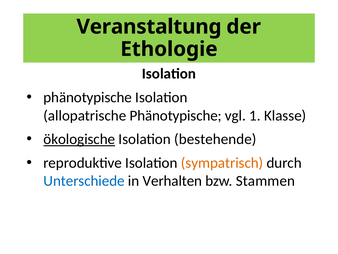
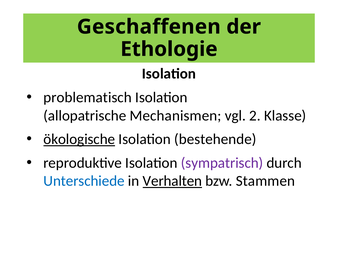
Veranstaltung: Veranstaltung -> Geschaffenen
phänotypische at (88, 97): phänotypische -> problematisch
allopatrische Phänotypische: Phänotypische -> Mechanismen
1: 1 -> 2
sympatrisch colour: orange -> purple
Verhalten underline: none -> present
